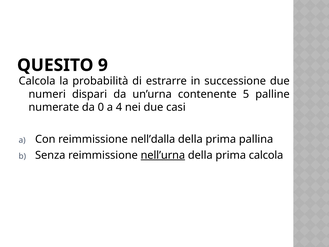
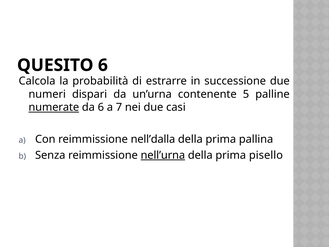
QUESITO 9: 9 -> 6
numerate underline: none -> present
da 0: 0 -> 6
4: 4 -> 7
prima calcola: calcola -> pisello
